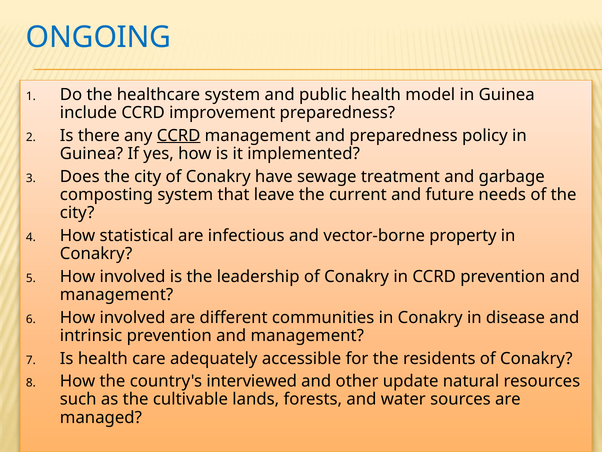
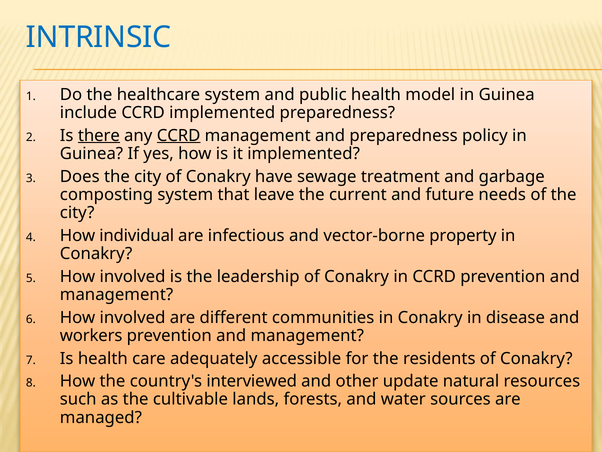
ONGOING: ONGOING -> INTRINSIC
CCRD improvement: improvement -> implemented
there underline: none -> present
statistical: statistical -> individual
intrinsic: intrinsic -> workers
